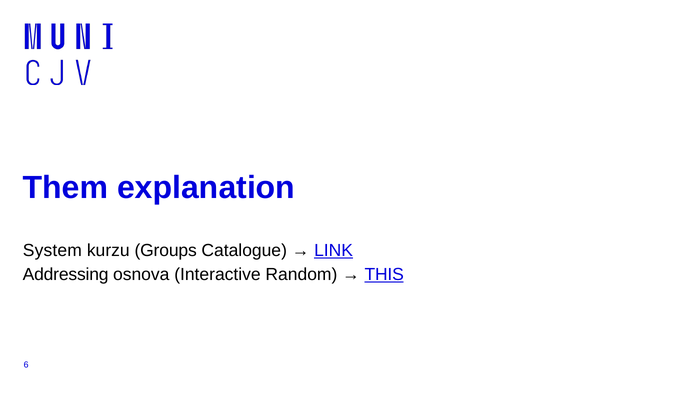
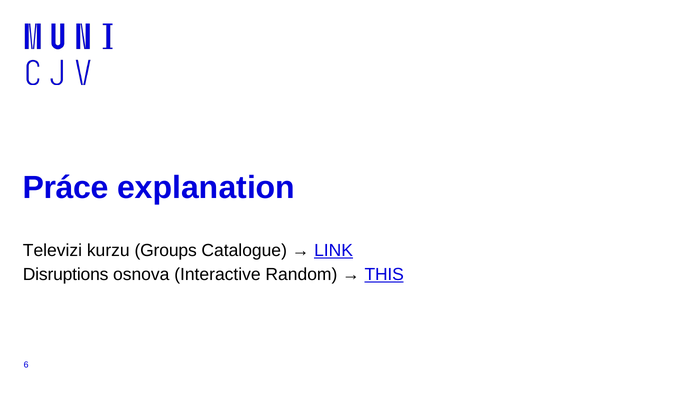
Them: Them -> Práce
System: System -> Televizi
Addressing: Addressing -> Disruptions
